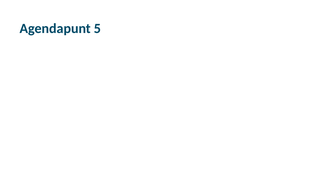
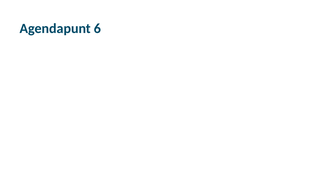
5: 5 -> 6
